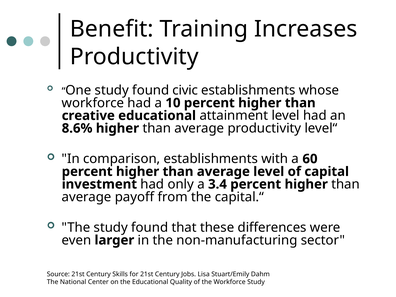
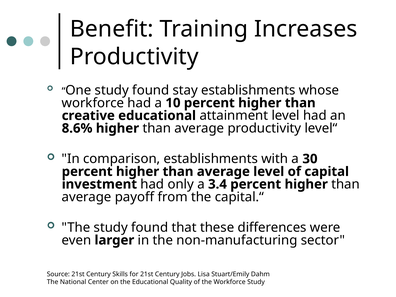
civic: civic -> stay
60: 60 -> 30
